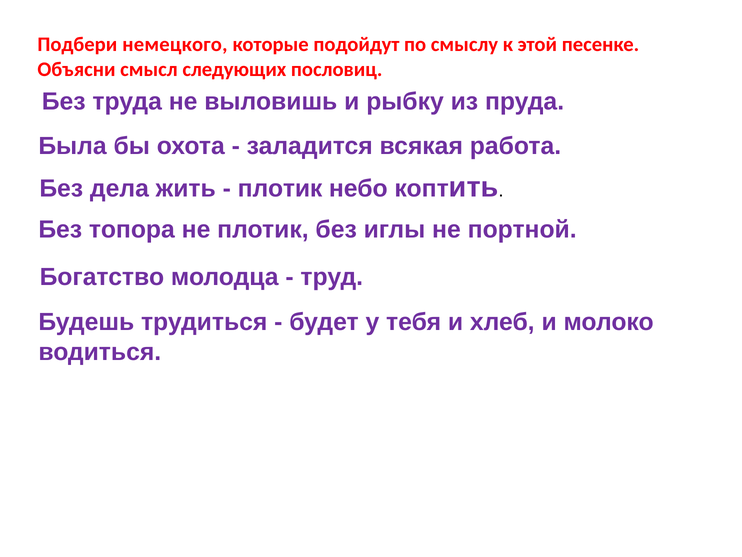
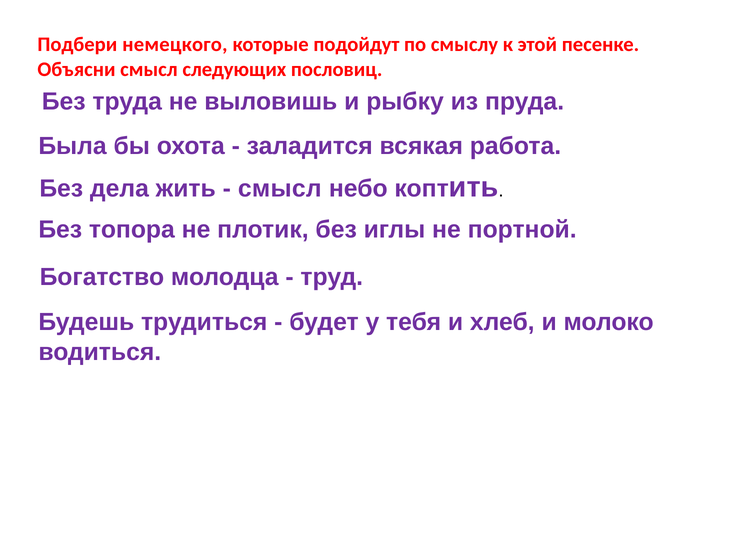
плотик at (280, 188): плотик -> смысл
